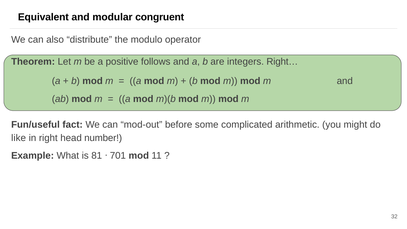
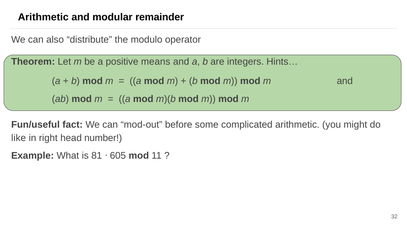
Equivalent at (43, 17): Equivalent -> Arithmetic
congruent: congruent -> remainder
follows: follows -> means
Right…: Right… -> Hints…
701: 701 -> 605
